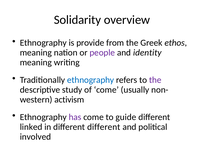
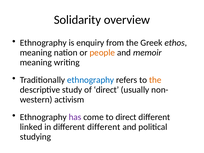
provide: provide -> enquiry
people colour: purple -> orange
identity: identity -> memoir
the at (155, 80) colour: purple -> orange
of come: come -> direct
to guide: guide -> direct
involved: involved -> studying
